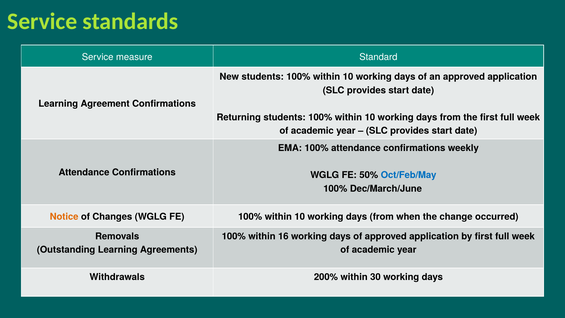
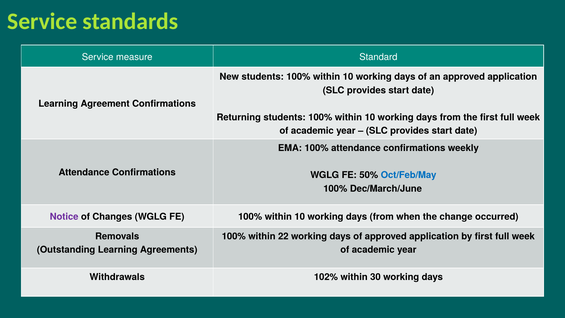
Notice colour: orange -> purple
16: 16 -> 22
200%: 200% -> 102%
